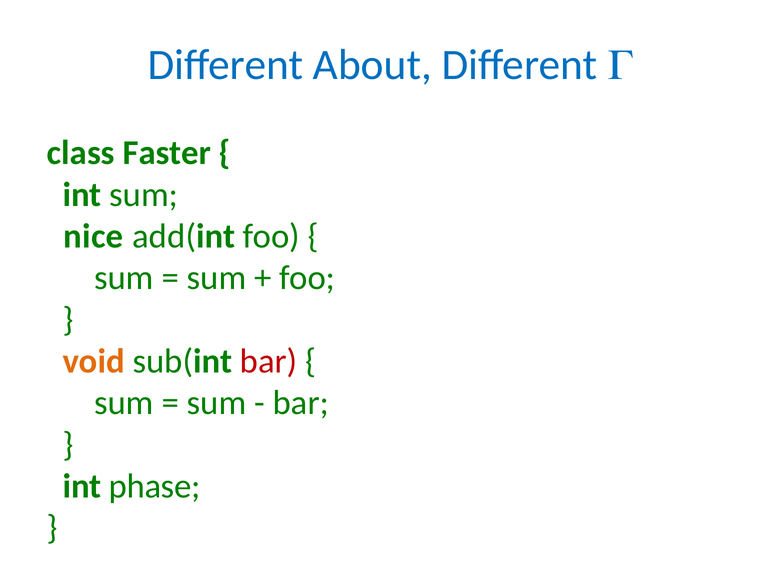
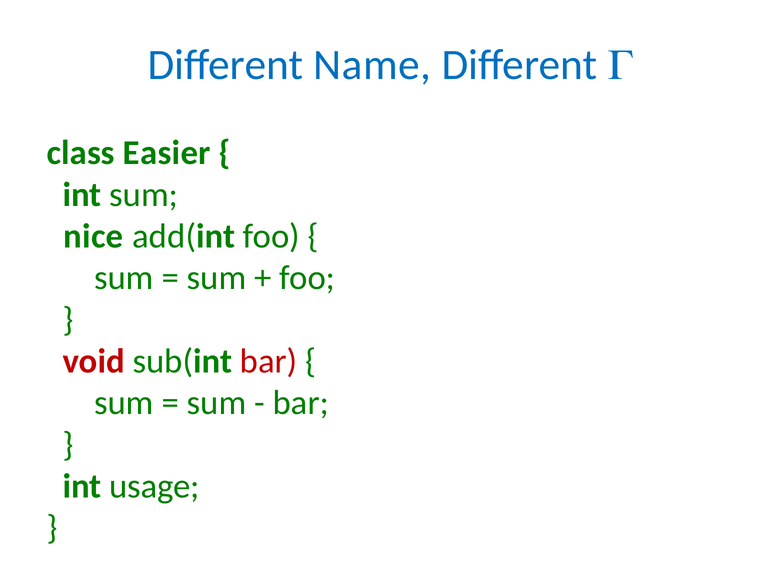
About: About -> Name
Faster: Faster -> Easier
void colour: orange -> red
phase: phase -> usage
